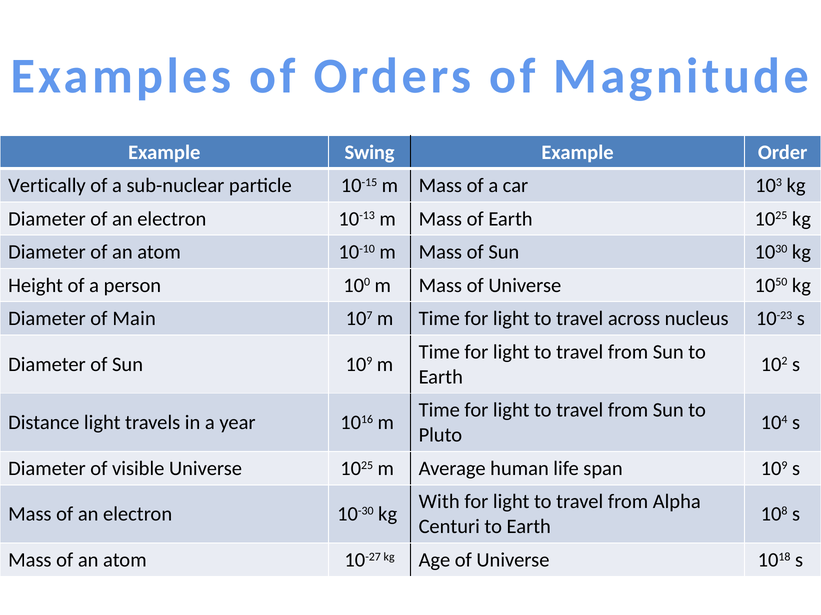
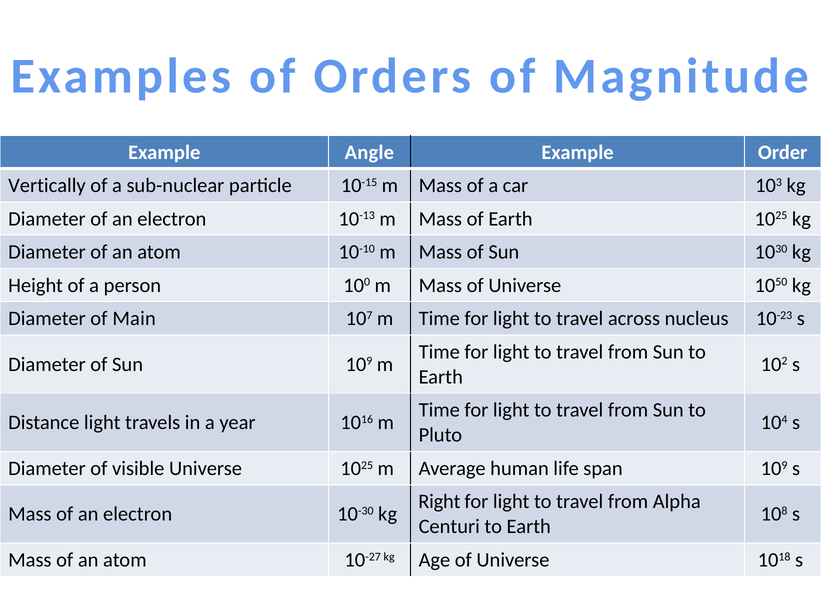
Swing: Swing -> Angle
With: With -> Right
